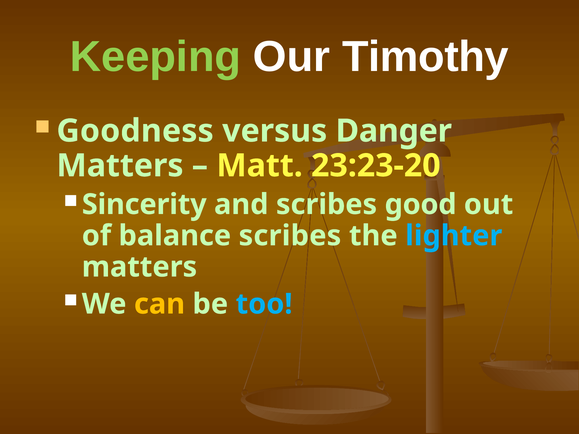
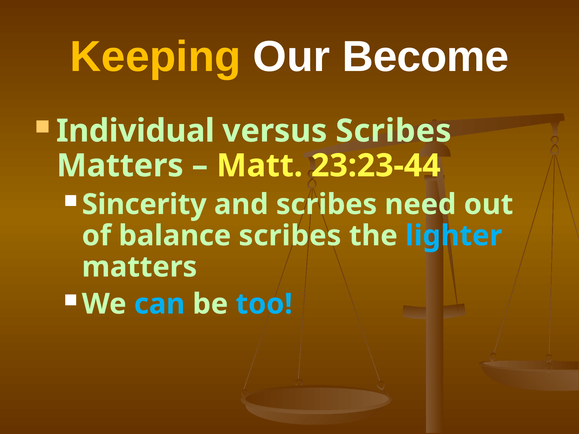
Keeping colour: light green -> yellow
Timothy: Timothy -> Become
Goodness: Goodness -> Individual
versus Danger: Danger -> Scribes
23:23-20: 23:23-20 -> 23:23-44
good: good -> need
can colour: yellow -> light blue
